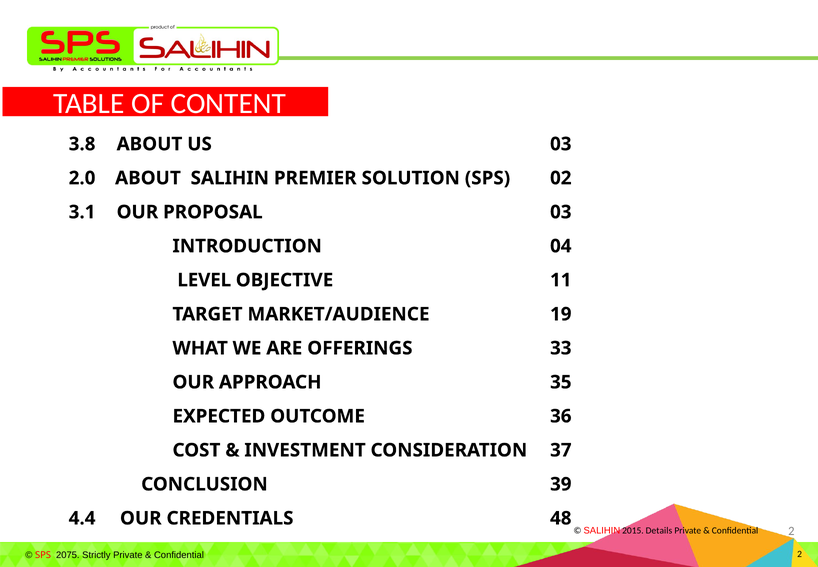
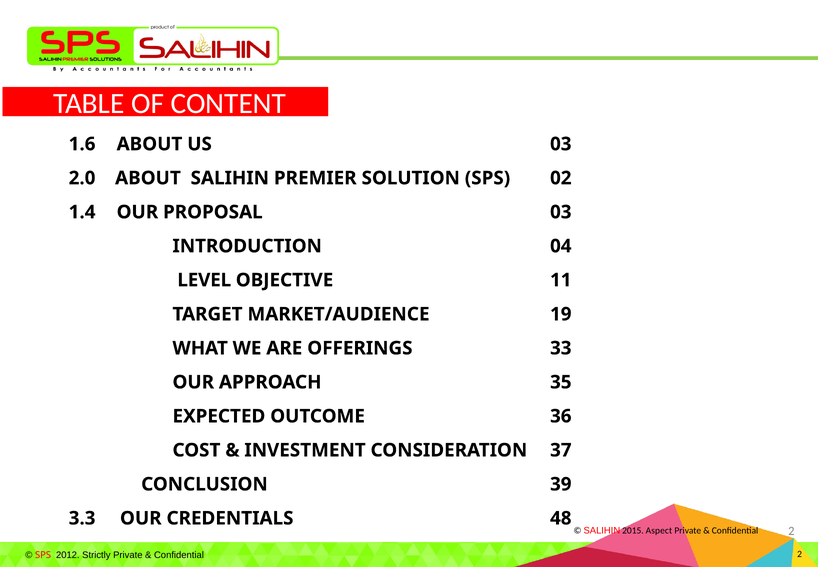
3.8: 3.8 -> 1.6
3.1: 3.1 -> 1.4
4.4: 4.4 -> 3.3
Details: Details -> Aspect
2075: 2075 -> 2012
